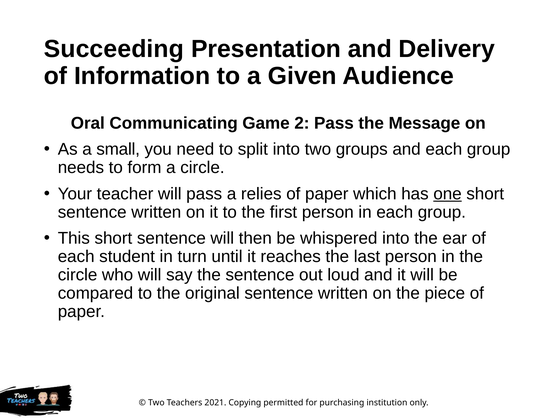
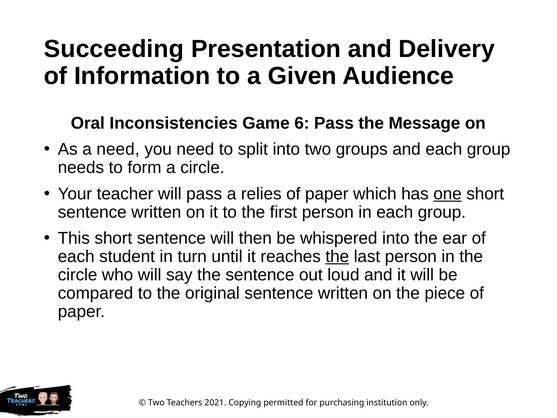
Communicating: Communicating -> Inconsistencies
2: 2 -> 6
a small: small -> need
the at (337, 256) underline: none -> present
